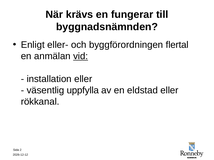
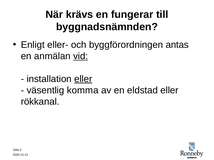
flertal: flertal -> antas
eller at (83, 79) underline: none -> present
uppfylla: uppfylla -> komma
